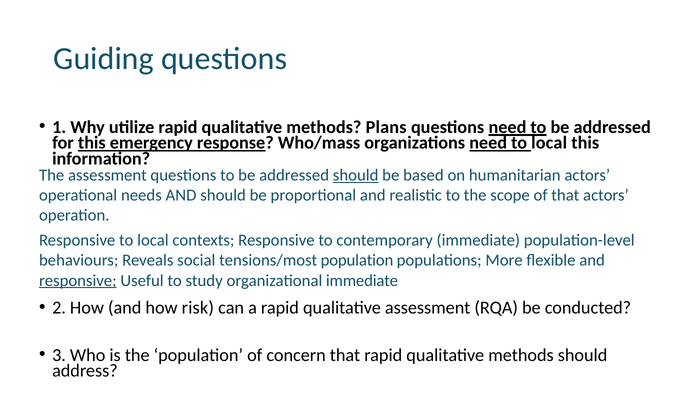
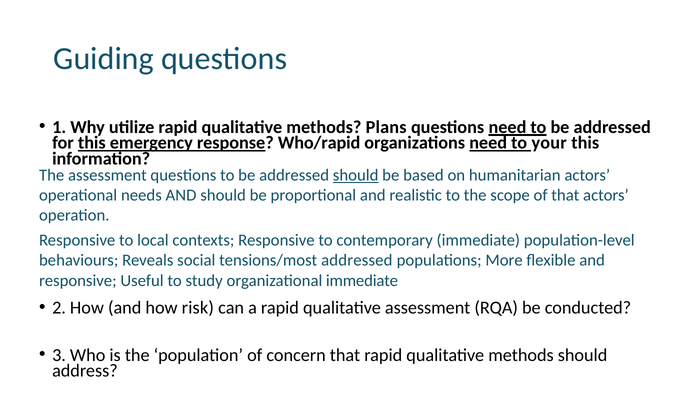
Who/mass: Who/mass -> Who/rapid
need to local: local -> your
tensions/most population: population -> addressed
responsive at (78, 280) underline: present -> none
